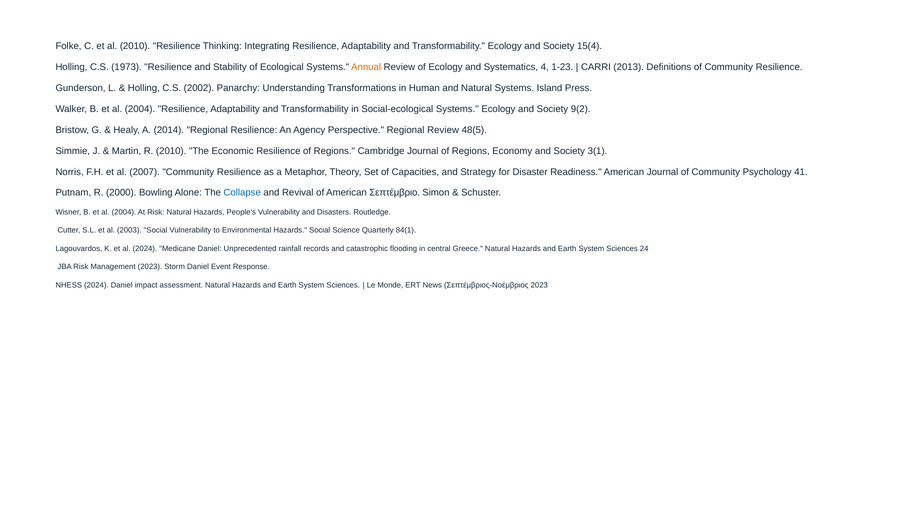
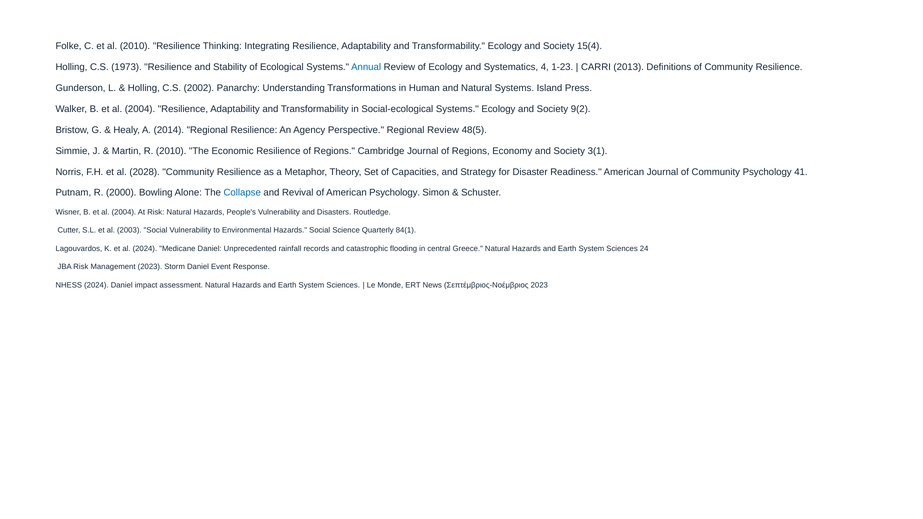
Annual colour: orange -> blue
2007: 2007 -> 2028
American Σεπτέμβριο: Σεπτέμβριο -> Psychology
